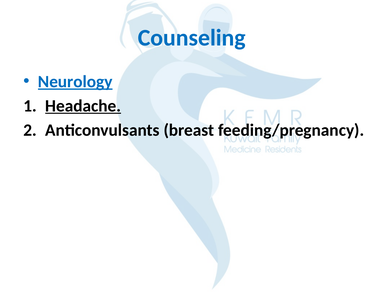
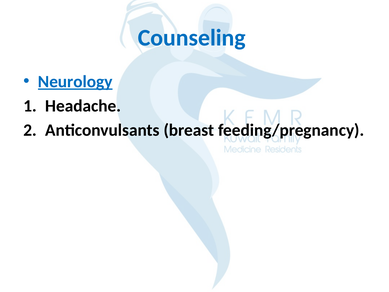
Headache underline: present -> none
